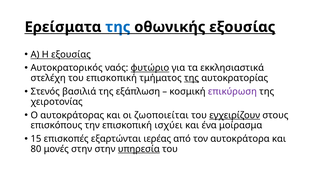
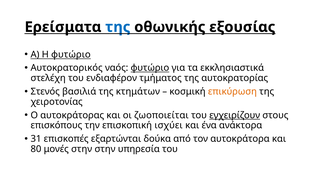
Η εξουσίας: εξουσίας -> φυτώριο
του επισκοπική: επισκοπική -> ενδιαφέρον
της at (192, 78) underline: present -> none
εξάπλωση: εξάπλωση -> κτημάτων
επικύρωση colour: purple -> orange
μοίρασμα: μοίρασμα -> ανάκτορα
15: 15 -> 31
ιερέας: ιερέας -> δούκα
υπηρεσία underline: present -> none
